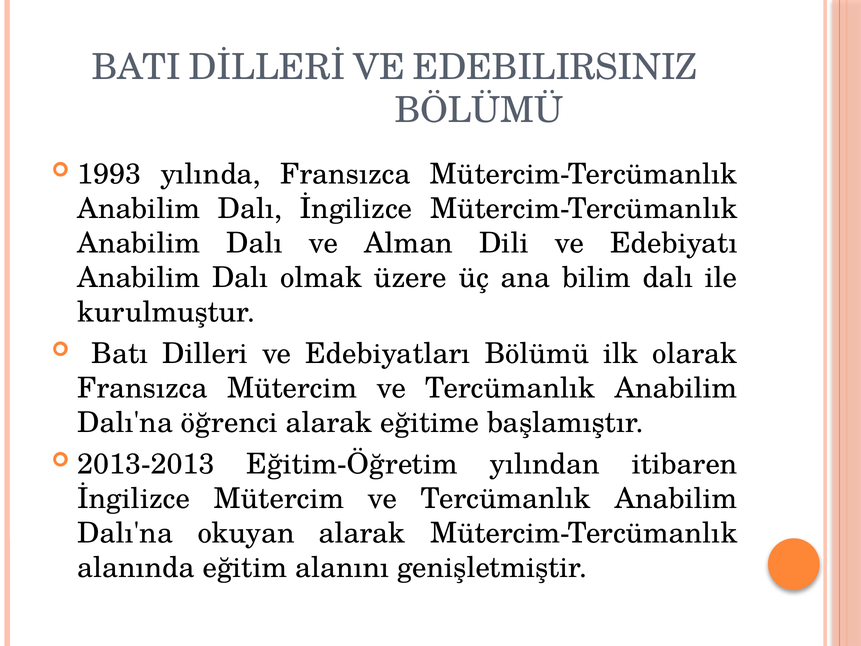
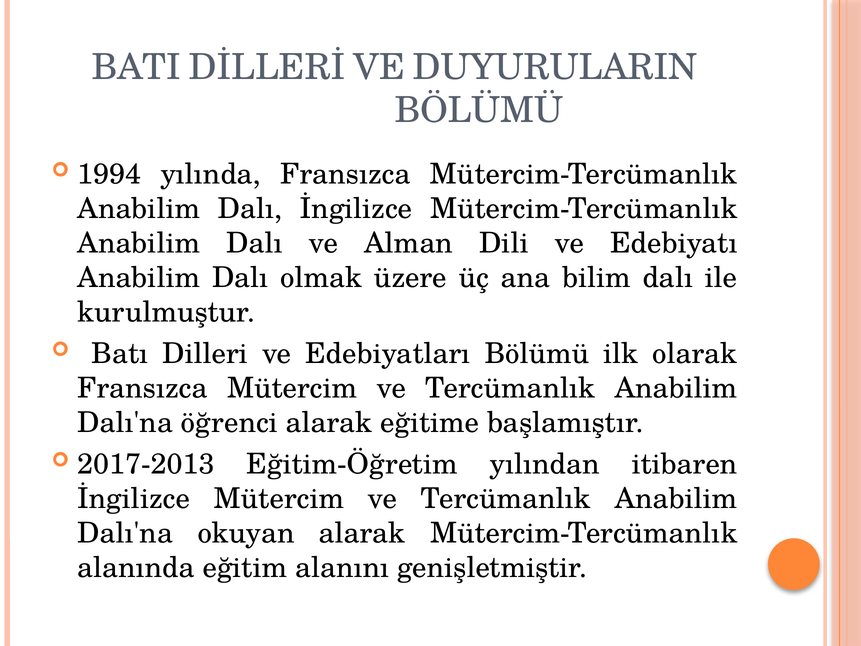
EDEBILIRSINIZ: EDEBILIRSINIZ -> DUYURULARIN
1993: 1993 -> 1994
2013-2013: 2013-2013 -> 2017-2013
